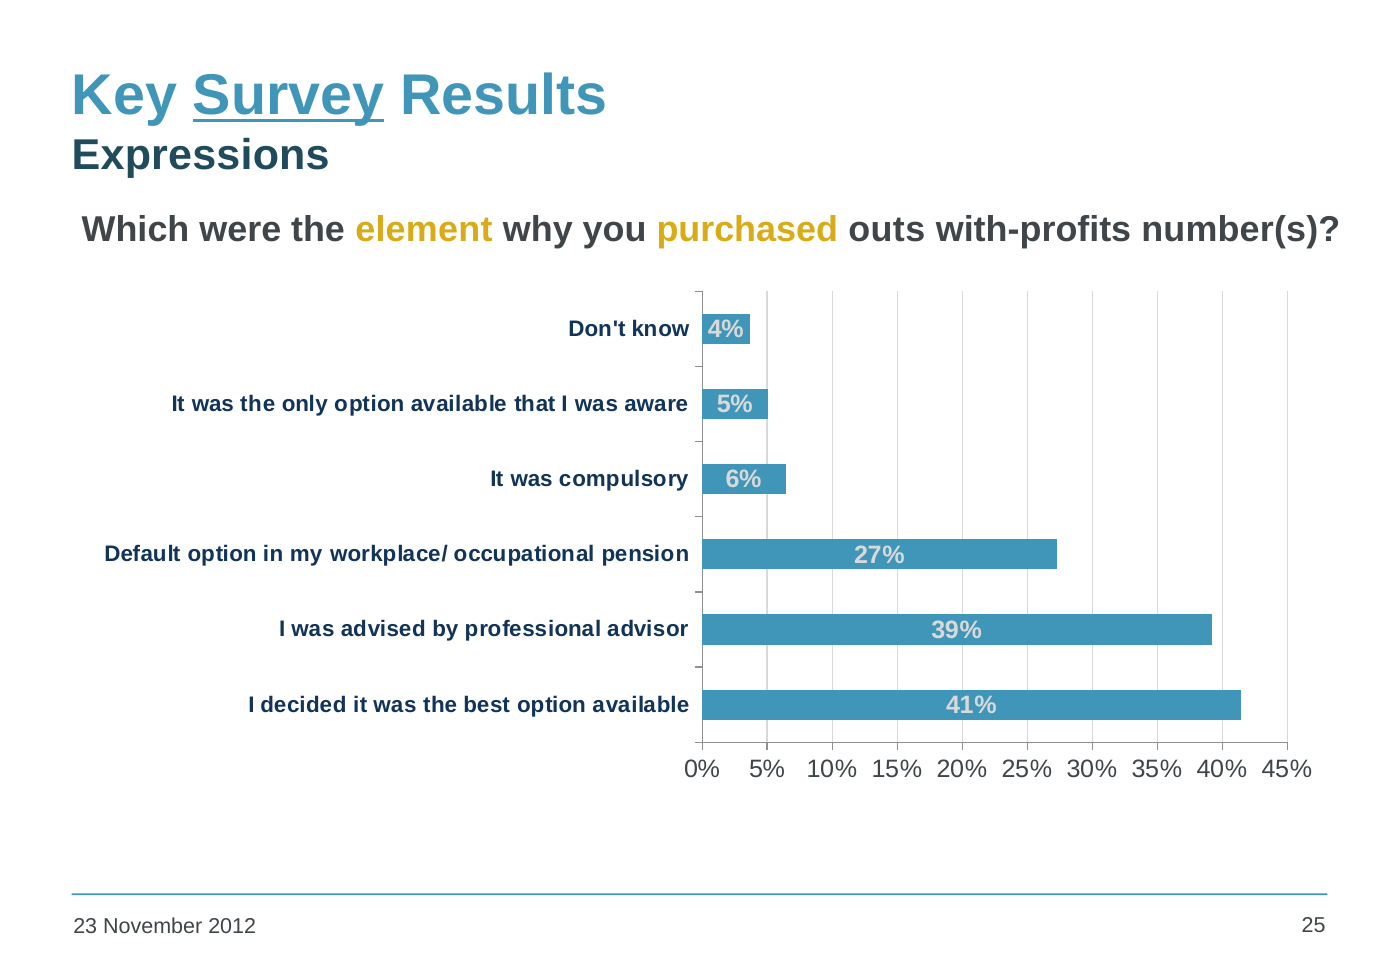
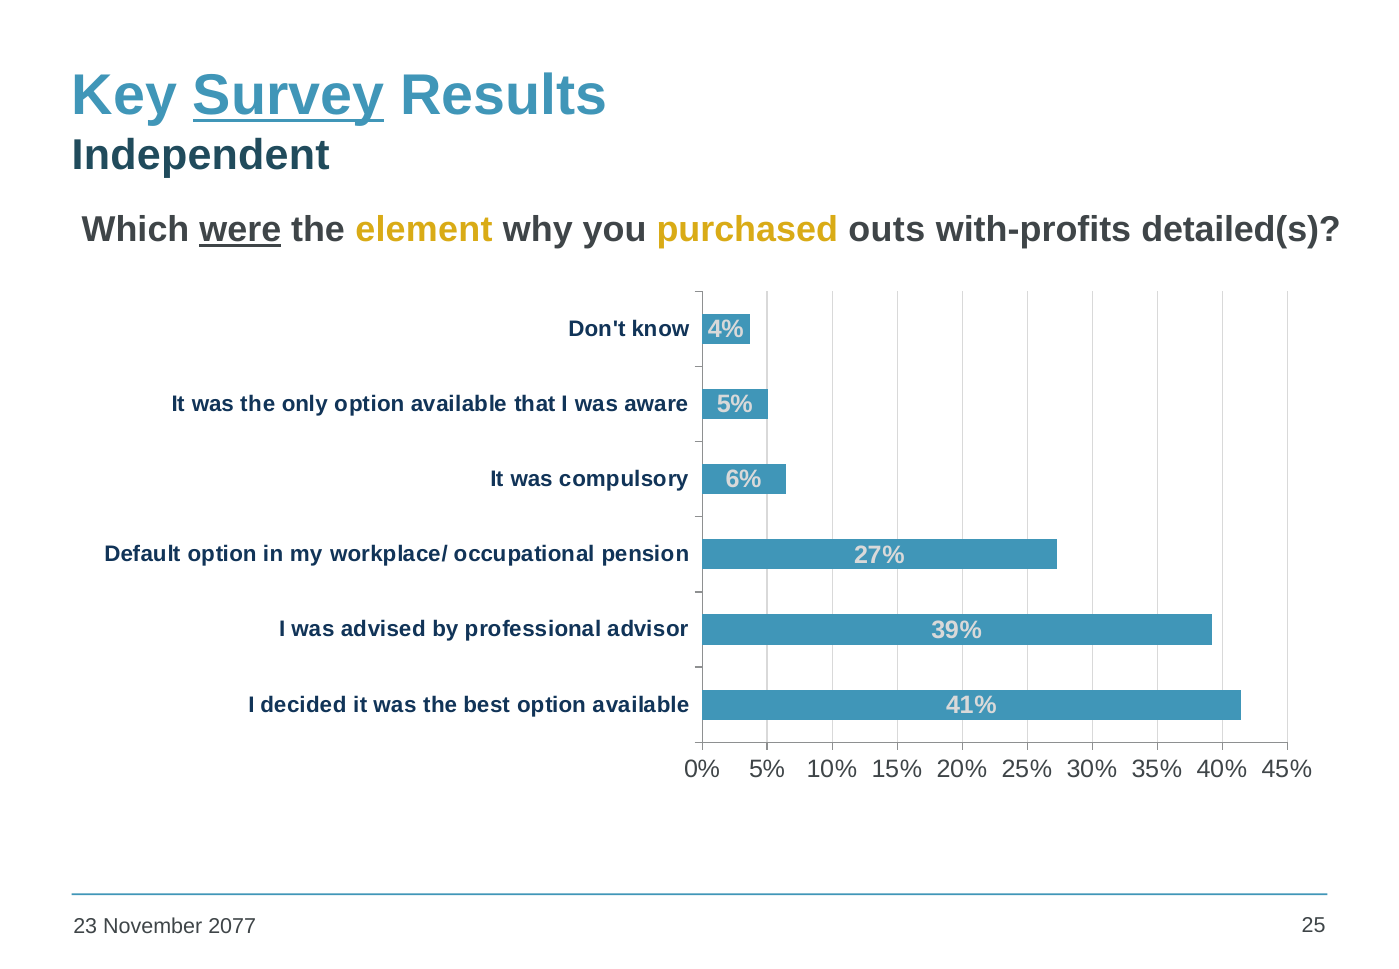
Expressions: Expressions -> Independent
were underline: none -> present
number(s: number(s -> detailed(s
2012: 2012 -> 2077
